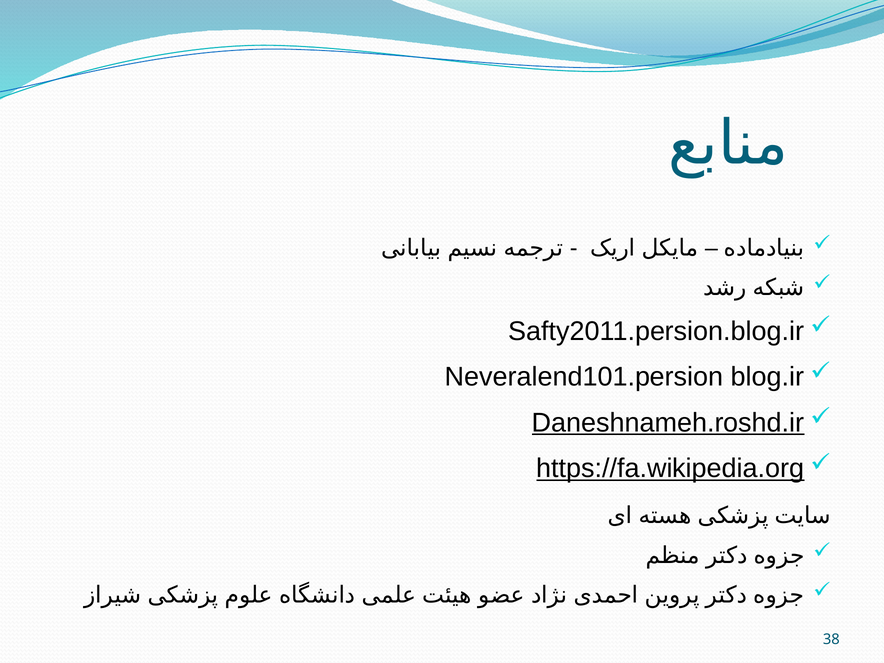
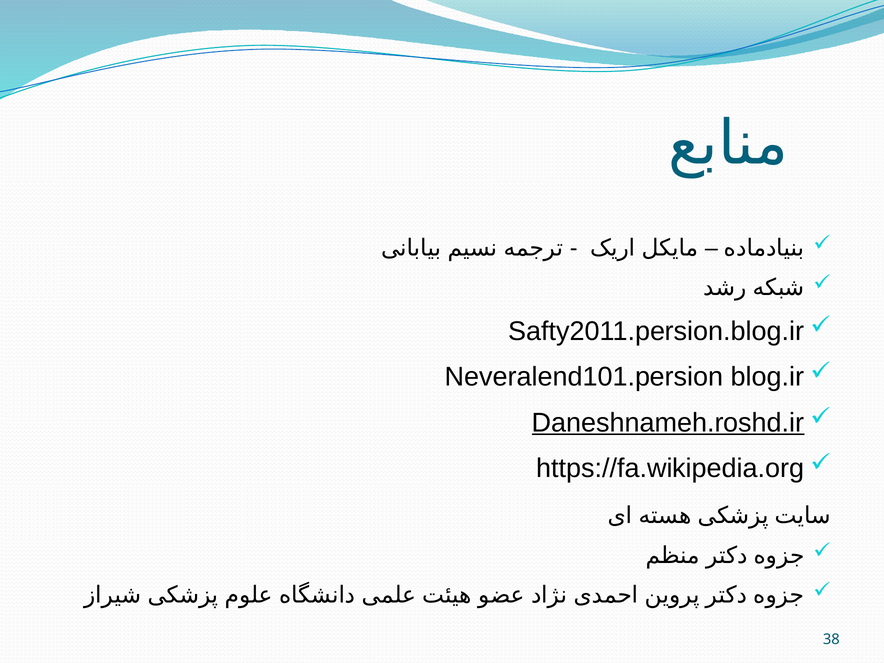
https://fa.wikipedia.org underline: present -> none
